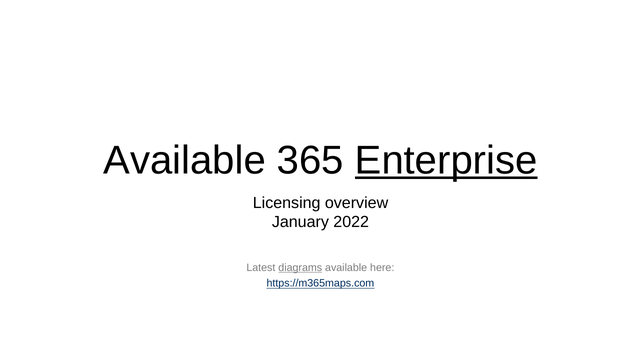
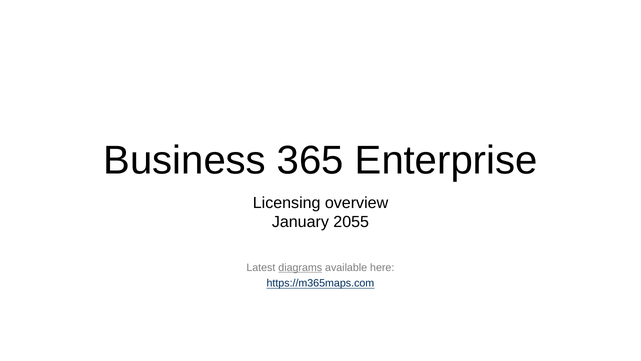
Available at (185, 160): Available -> Business
Enterprise underline: present -> none
2022: 2022 -> 2055
